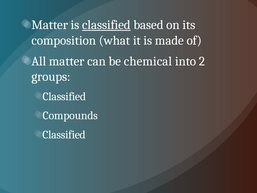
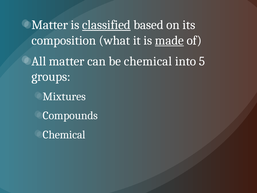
made underline: none -> present
2: 2 -> 5
Classified at (64, 96): Classified -> Mixtures
Classified at (64, 134): Classified -> Chemical
